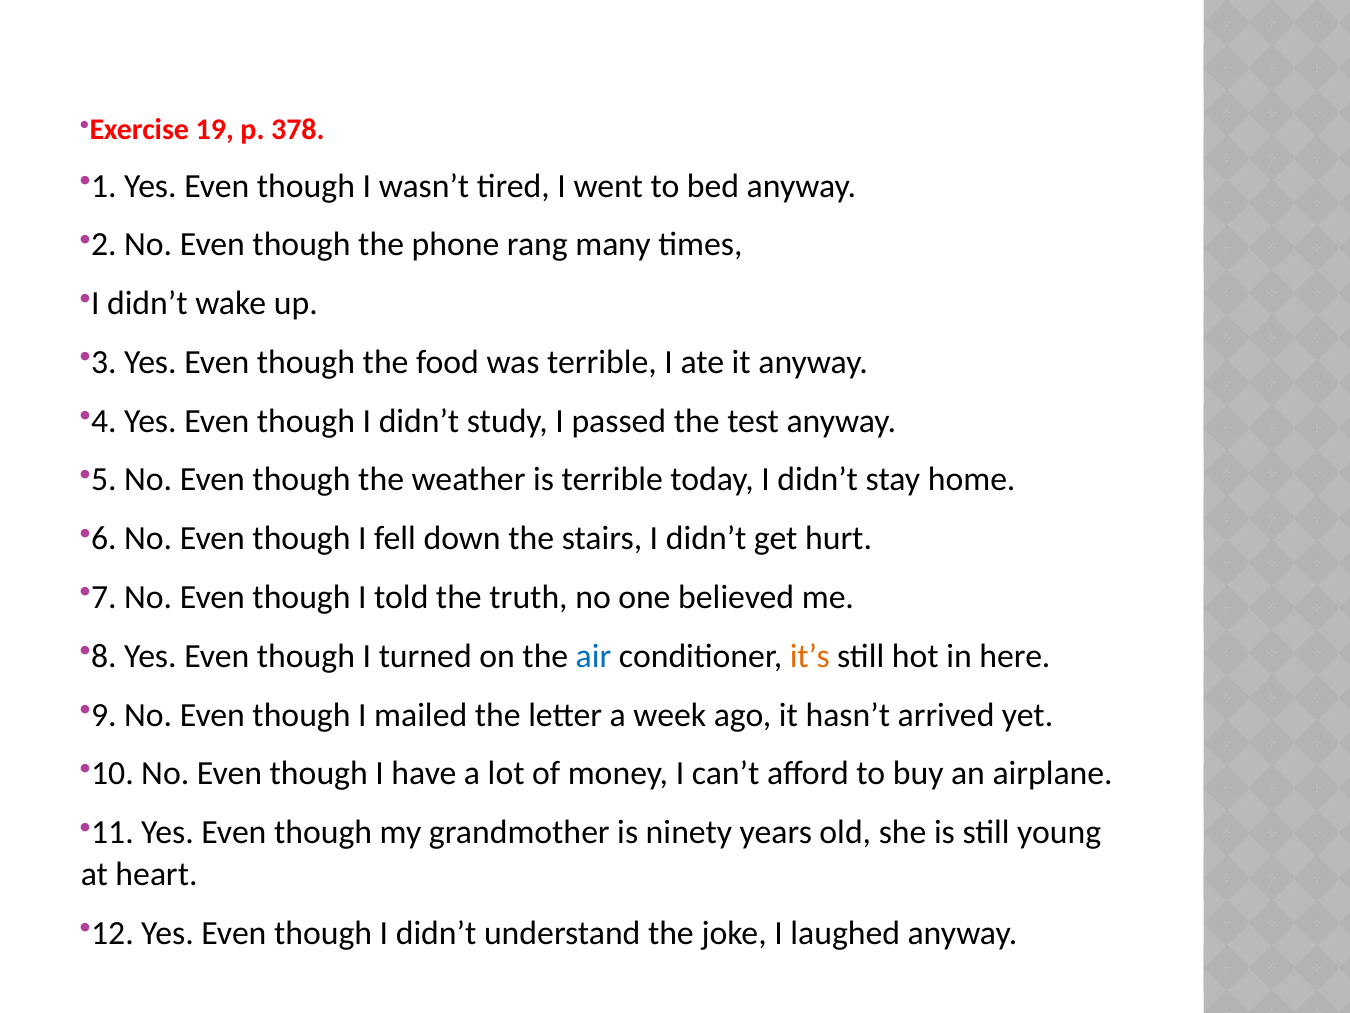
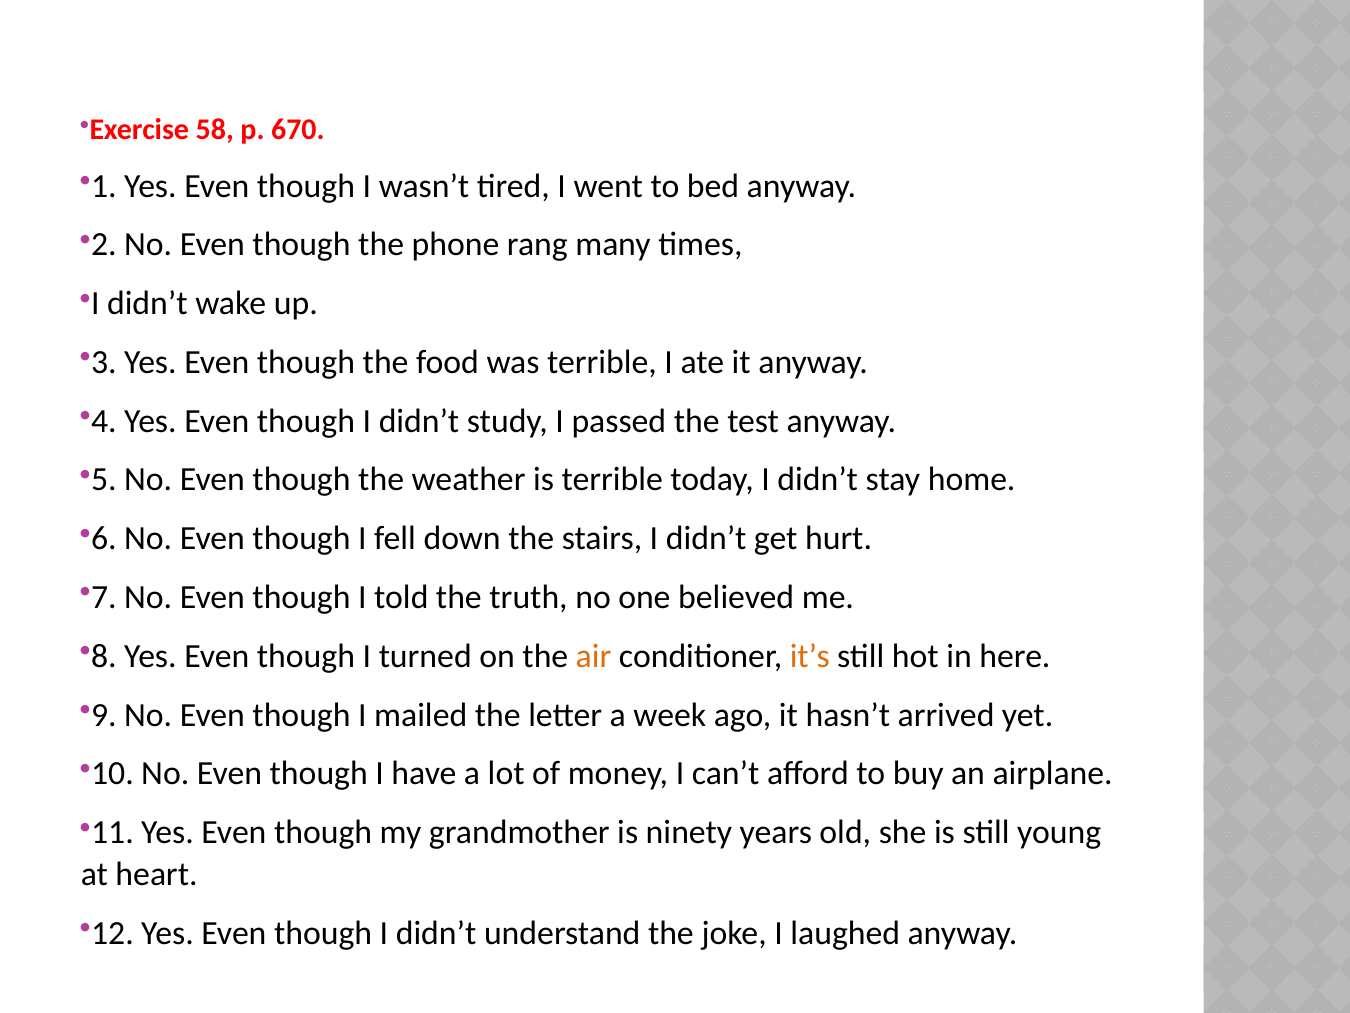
19: 19 -> 58
378: 378 -> 670
air colour: blue -> orange
